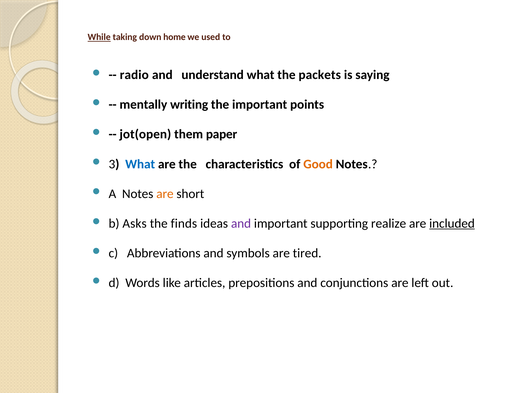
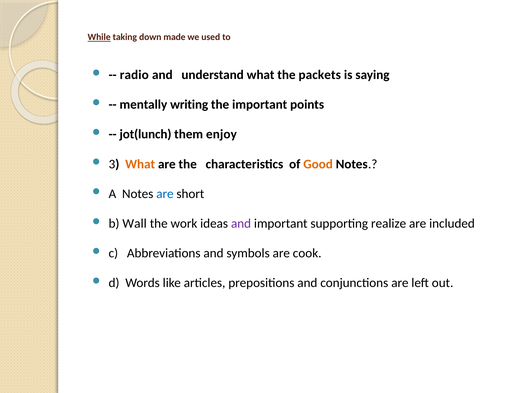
home: home -> made
jot(open: jot(open -> jot(lunch
paper: paper -> enjoy
What at (140, 164) colour: blue -> orange
are at (165, 194) colour: orange -> blue
Asks: Asks -> Wall
finds: finds -> work
included underline: present -> none
tired: tired -> cook
